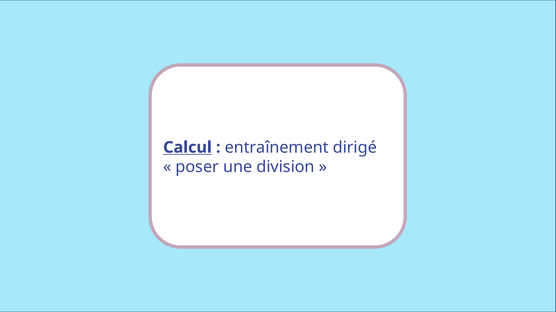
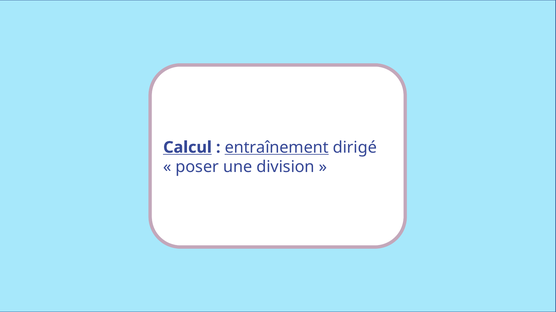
entraînement underline: none -> present
